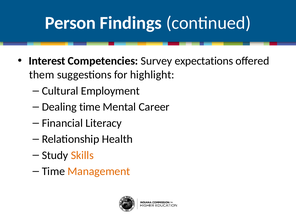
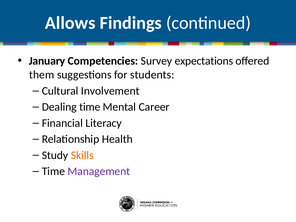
Person: Person -> Allows
Interest: Interest -> January
highlight: highlight -> students
Employment: Employment -> Involvement
Management colour: orange -> purple
